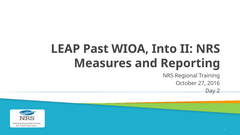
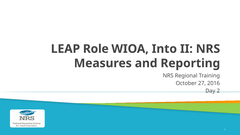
Past: Past -> Role
